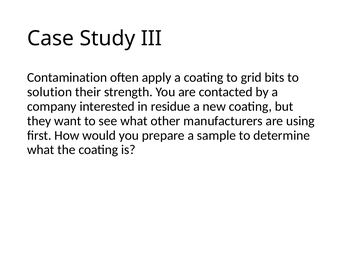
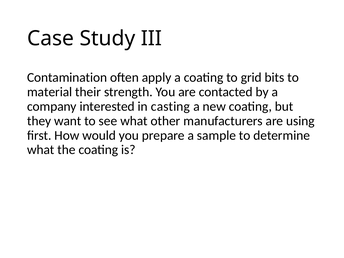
solution: solution -> material
residue: residue -> casting
